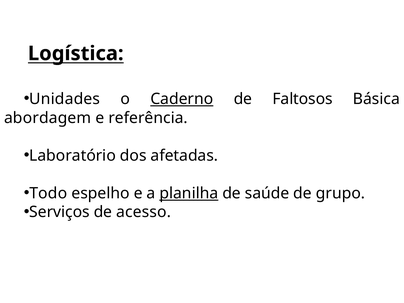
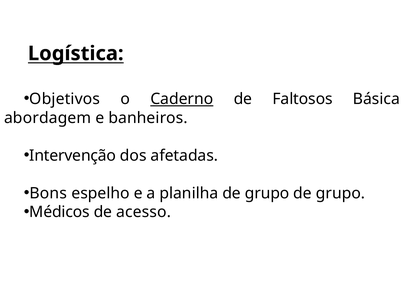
Unidades: Unidades -> Objetivos
referência: referência -> banheiros
Laboratório: Laboratório -> Intervenção
Todo: Todo -> Bons
planilha underline: present -> none
saúde at (267, 193): saúde -> grupo
Serviços: Serviços -> Médicos
